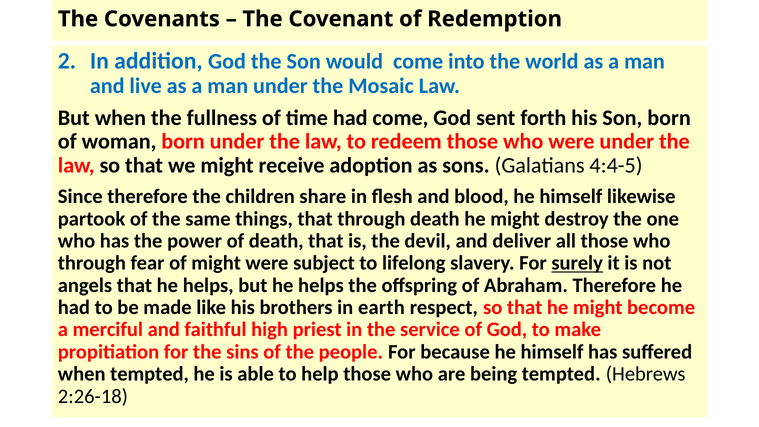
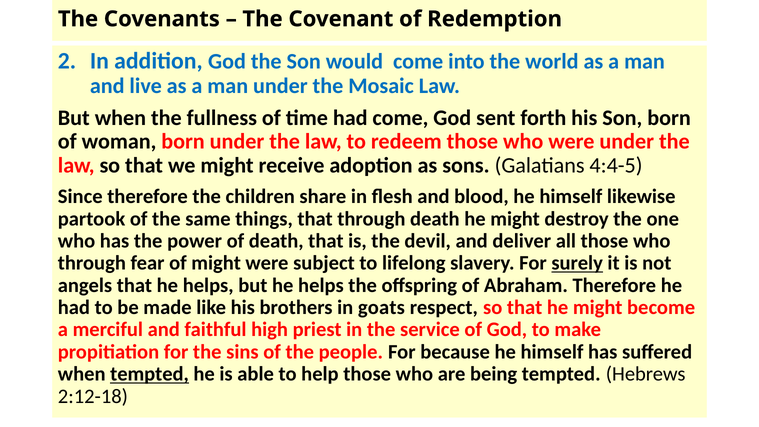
earth: earth -> goats
tempted at (150, 374) underline: none -> present
2:26-18: 2:26-18 -> 2:12-18
